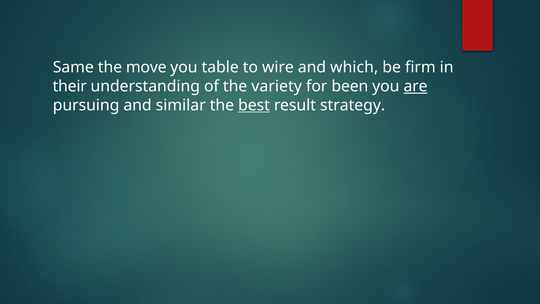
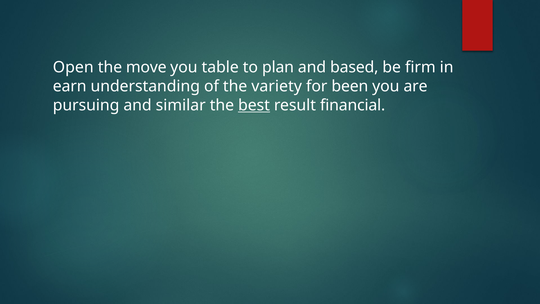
Same: Same -> Open
wire: wire -> plan
which: which -> based
their: their -> earn
are underline: present -> none
strategy: strategy -> financial
